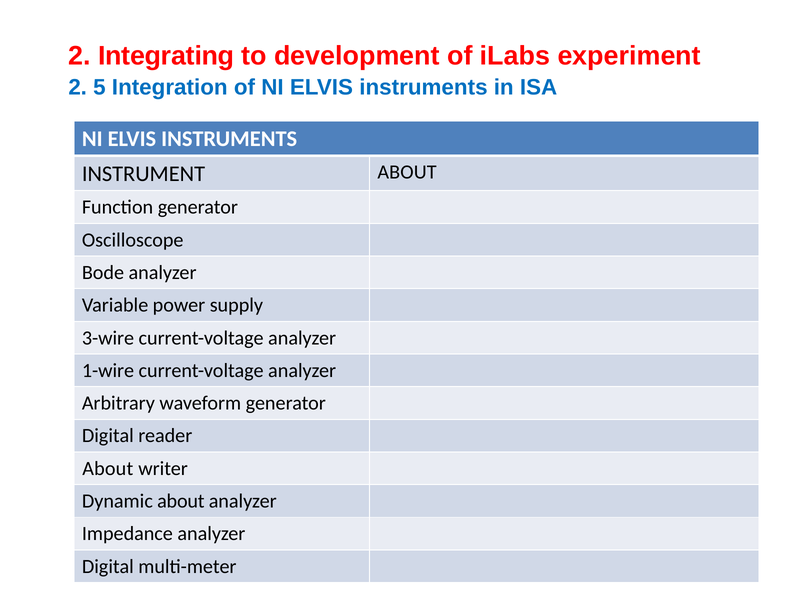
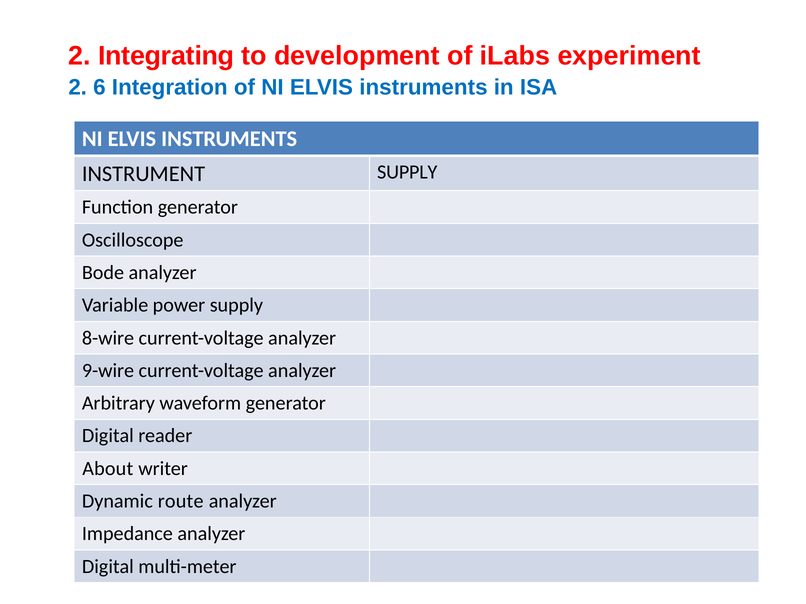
5: 5 -> 6
INSTRUMENT ABOUT: ABOUT -> SUPPLY
3-wire: 3-wire -> 8-wire
1-wire: 1-wire -> 9-wire
Dynamic about: about -> route
